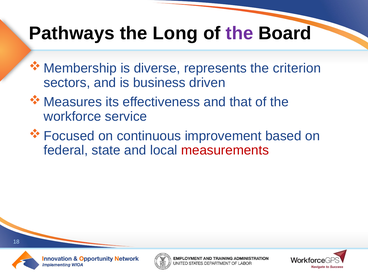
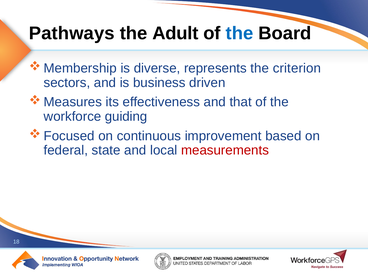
Long: Long -> Adult
the at (240, 33) colour: purple -> blue
service: service -> guiding
